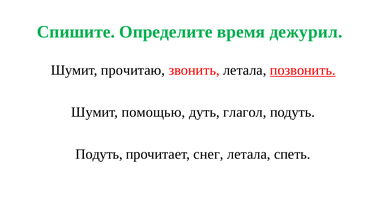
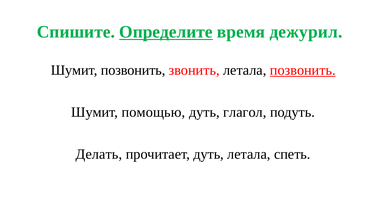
Определите underline: none -> present
Шумит прочитаю: прочитаю -> позвонить
Подуть at (99, 154): Подуть -> Делать
прочитает снег: снег -> дуть
